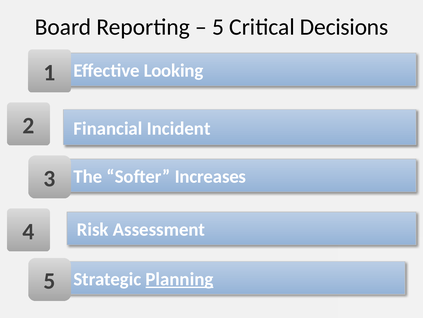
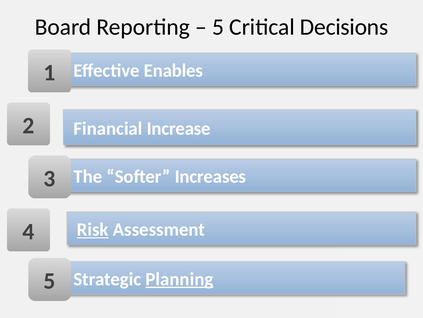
Looking: Looking -> Enables
Incident: Incident -> Increase
Risk underline: none -> present
